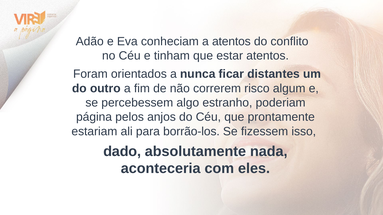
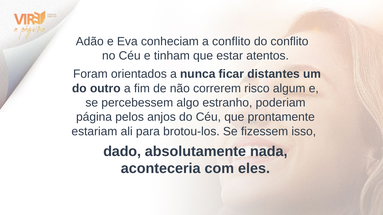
a atentos: atentos -> conflito
borrão-los: borrão-los -> brotou-los
